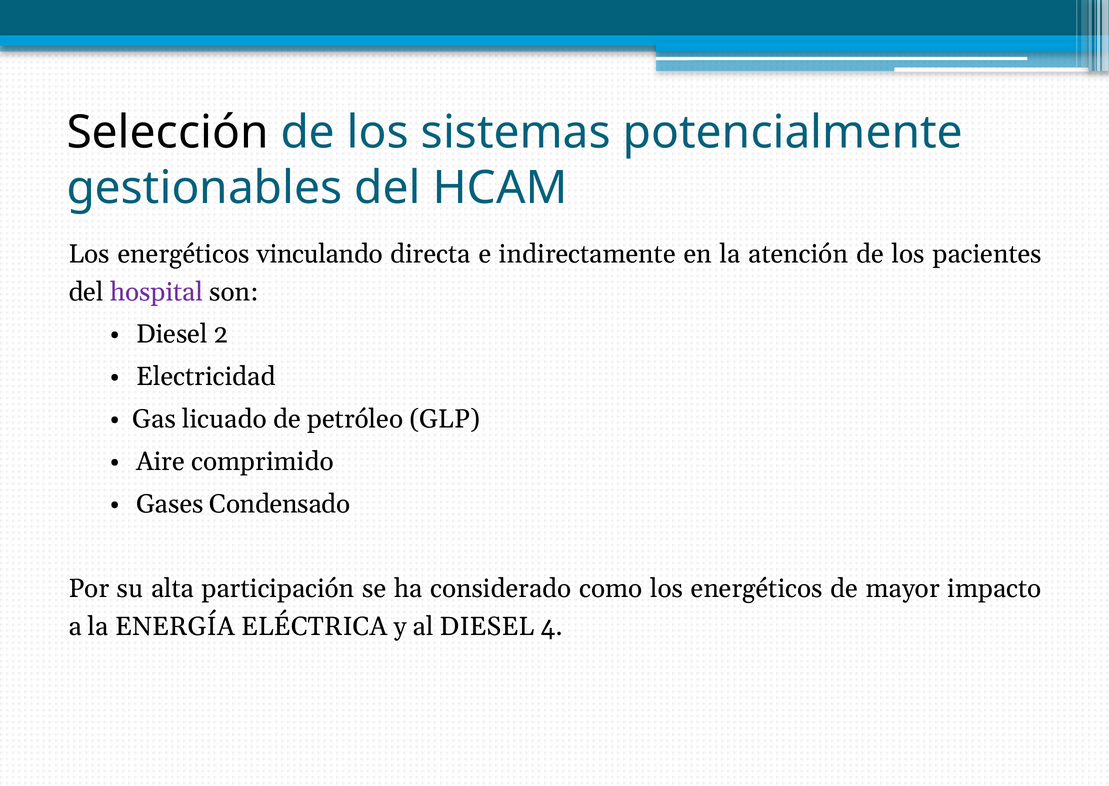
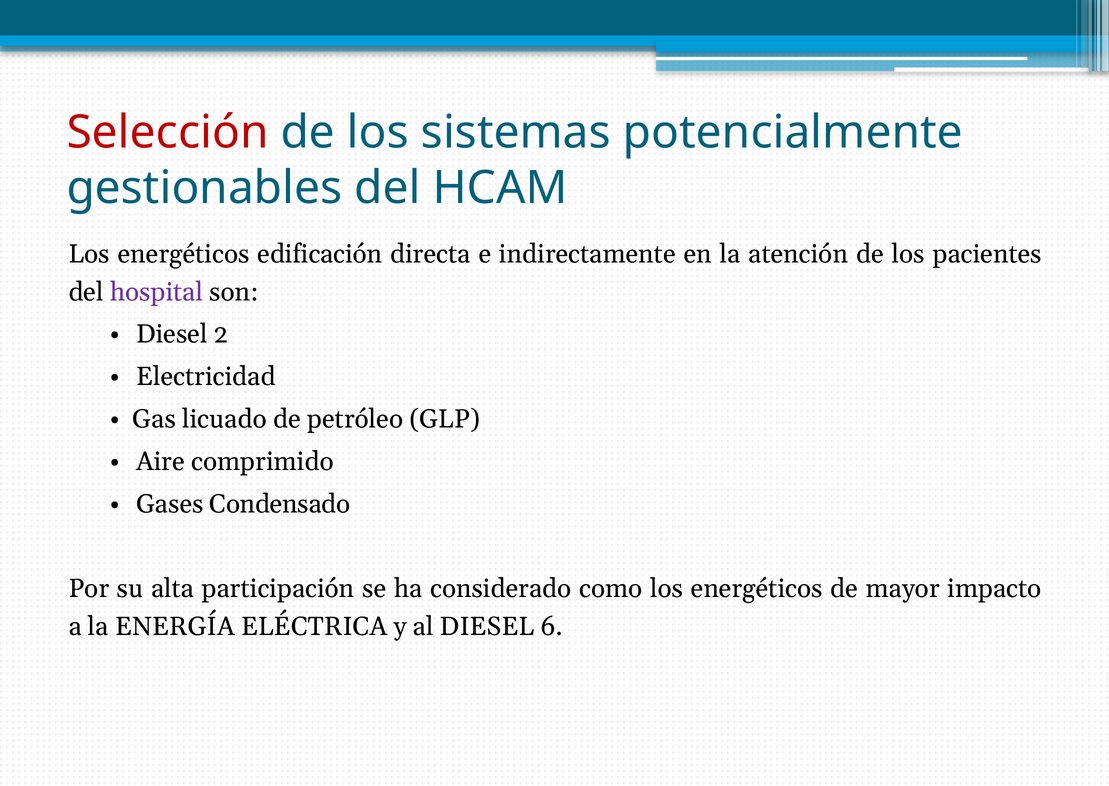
Selección colour: black -> red
vinculando: vinculando -> edificación
4: 4 -> 6
